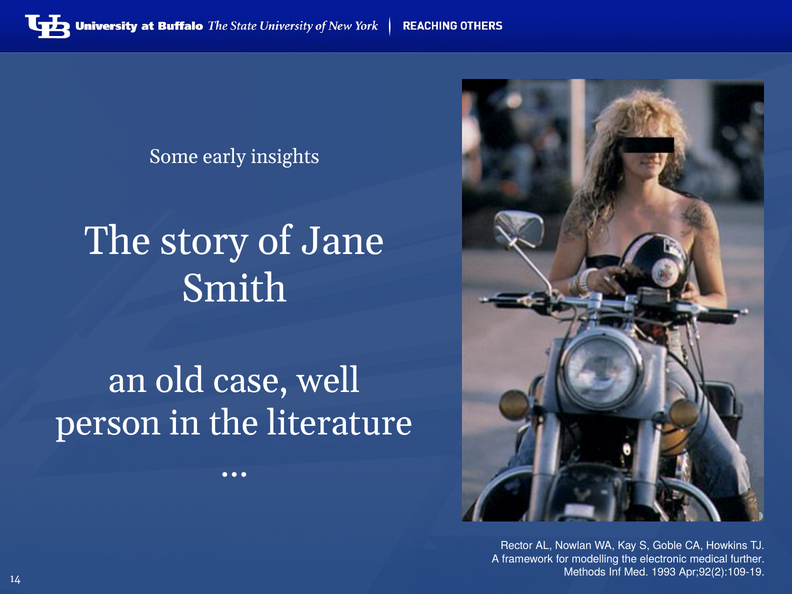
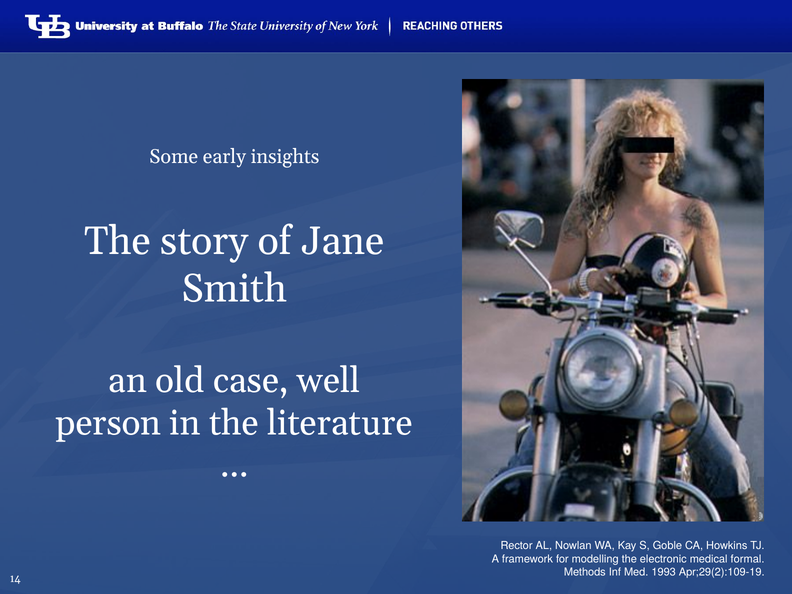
further: further -> formal
Apr;92(2):109-19: Apr;92(2):109-19 -> Apr;29(2):109-19
